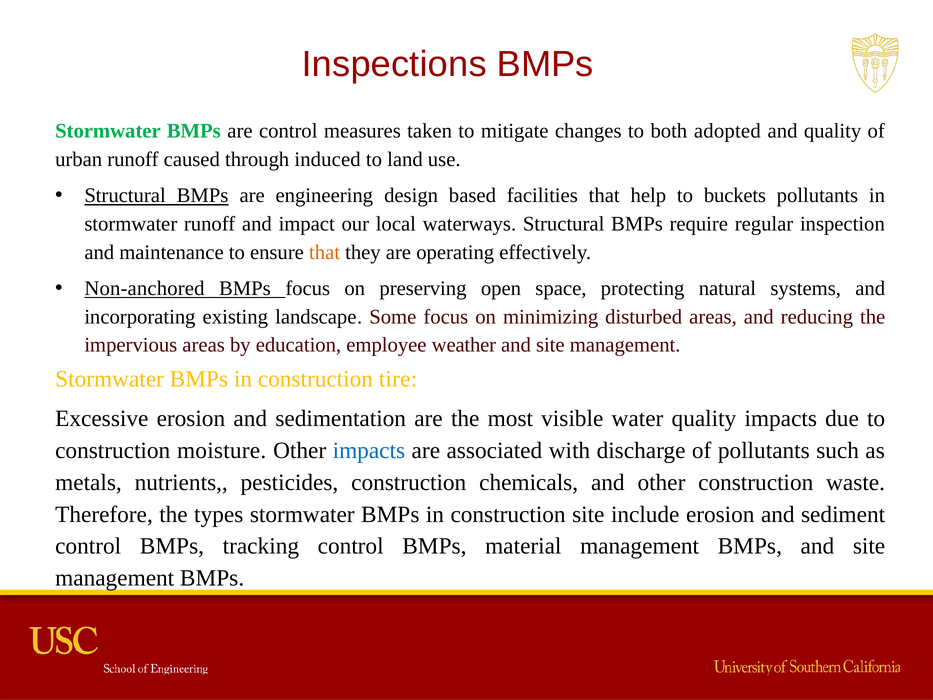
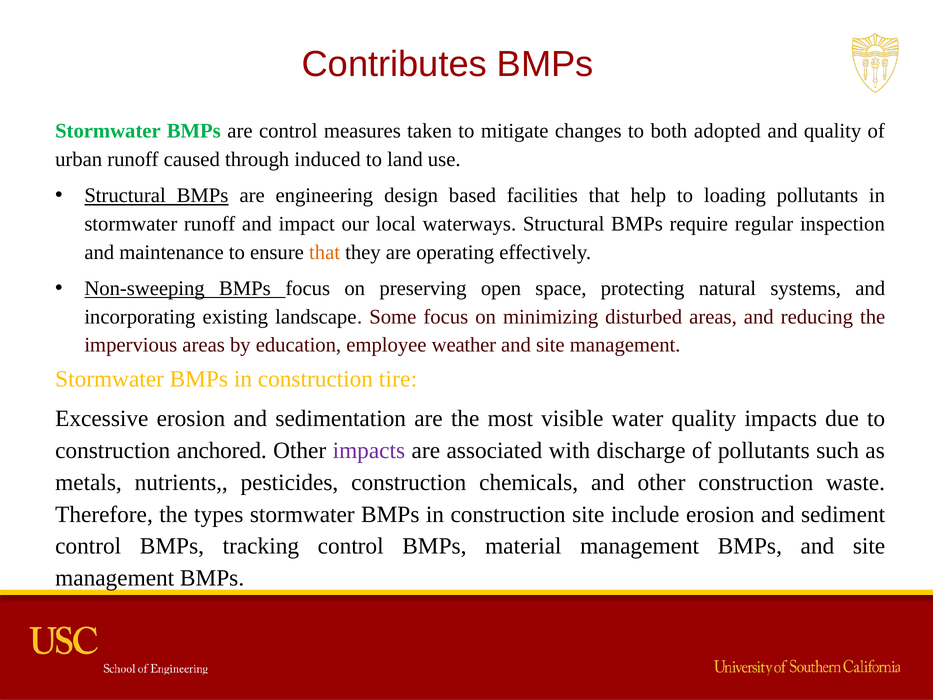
Inspections: Inspections -> Contributes
buckets: buckets -> loading
Non-anchored: Non-anchored -> Non-sweeping
moisture: moisture -> anchored
impacts at (369, 450) colour: blue -> purple
